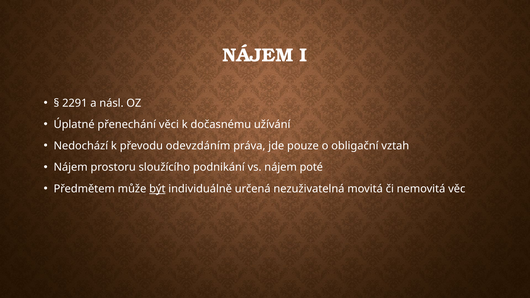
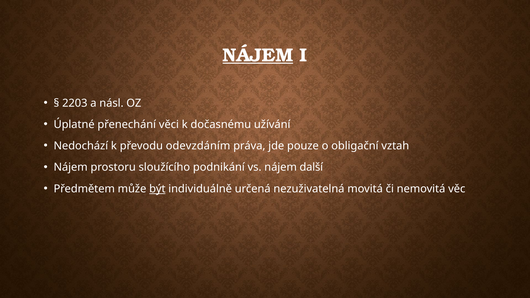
NÁJEM at (258, 55) underline: none -> present
2291: 2291 -> 2203
poté: poté -> další
